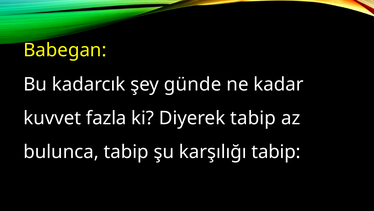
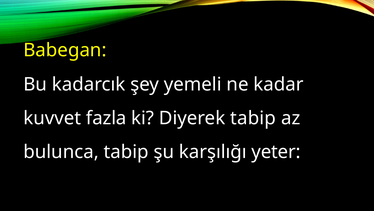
günde: günde -> yemeli
karşılığı tabip: tabip -> yeter
